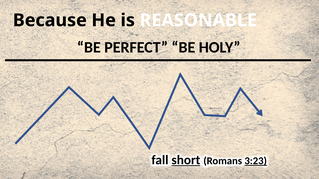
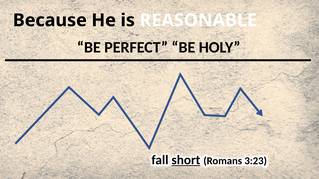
3:23 underline: present -> none
